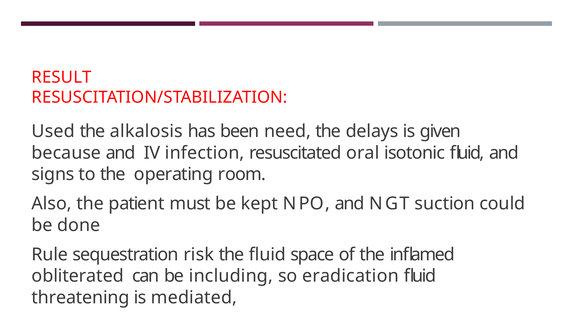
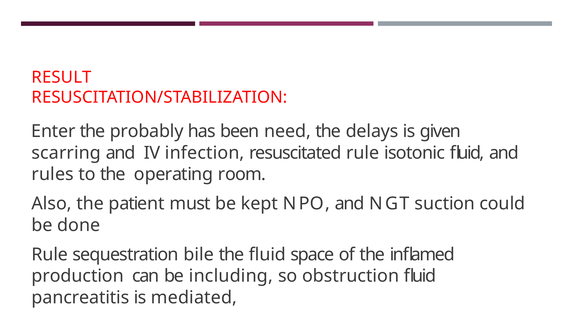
Used: Used -> Enter
alkalosis: alkalosis -> probably
because: because -> scarring
resuscitated oral: oral -> rule
signs: signs -> rules
risk: risk -> bile
obliterated: obliterated -> production
eradication: eradication -> obstruction
threatening: threatening -> pancreatitis
